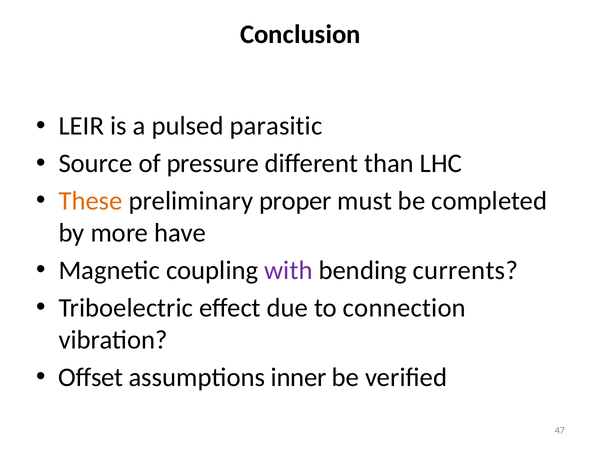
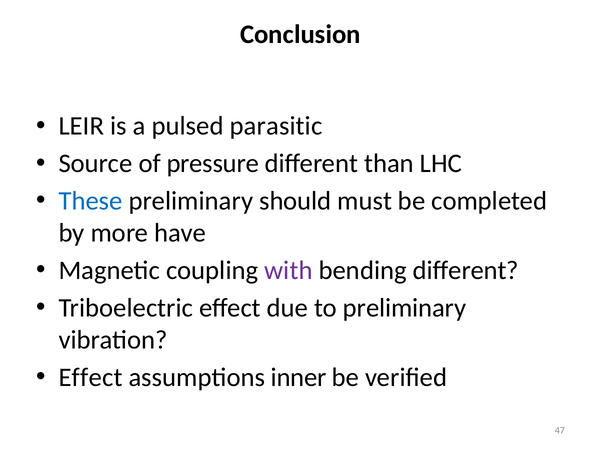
These colour: orange -> blue
proper: proper -> should
bending currents: currents -> different
to connection: connection -> preliminary
Offset at (91, 377): Offset -> Effect
